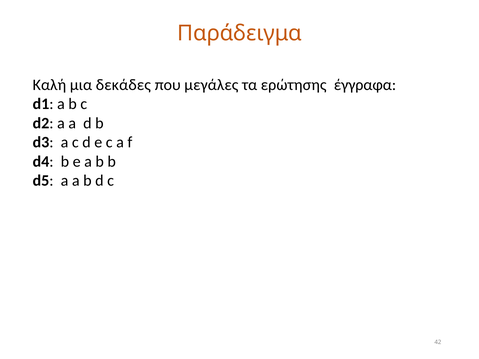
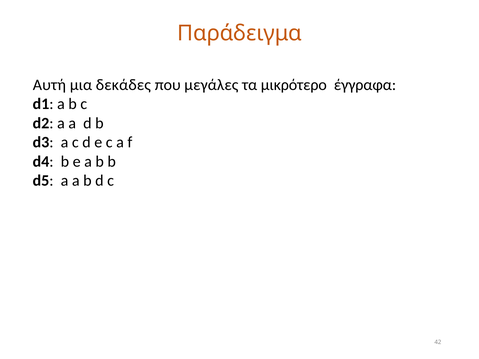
Καλή: Καλή -> Αυτή
ερώτησης: ερώτησης -> μικρότερο
